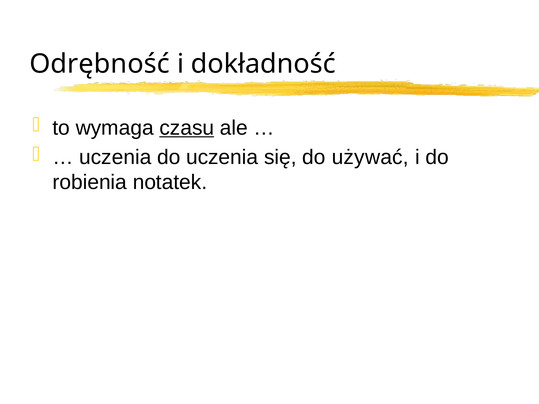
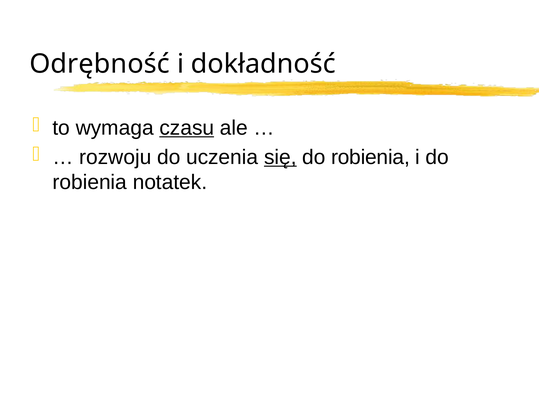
uczenia at (115, 157): uczenia -> rozwoju
się underline: none -> present
używać at (370, 157): używać -> robienia
